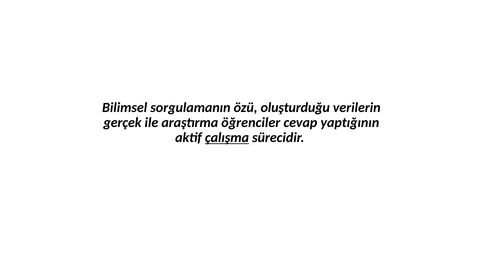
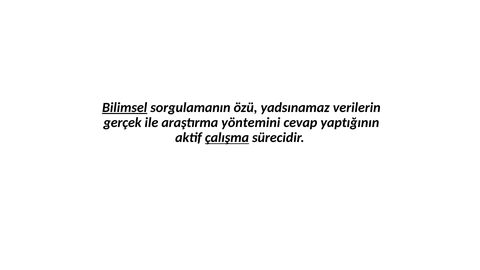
Bilimsel underline: none -> present
oluşturduğu: oluşturduğu -> yadsınamaz
öğrenciler: öğrenciler -> yöntemini
